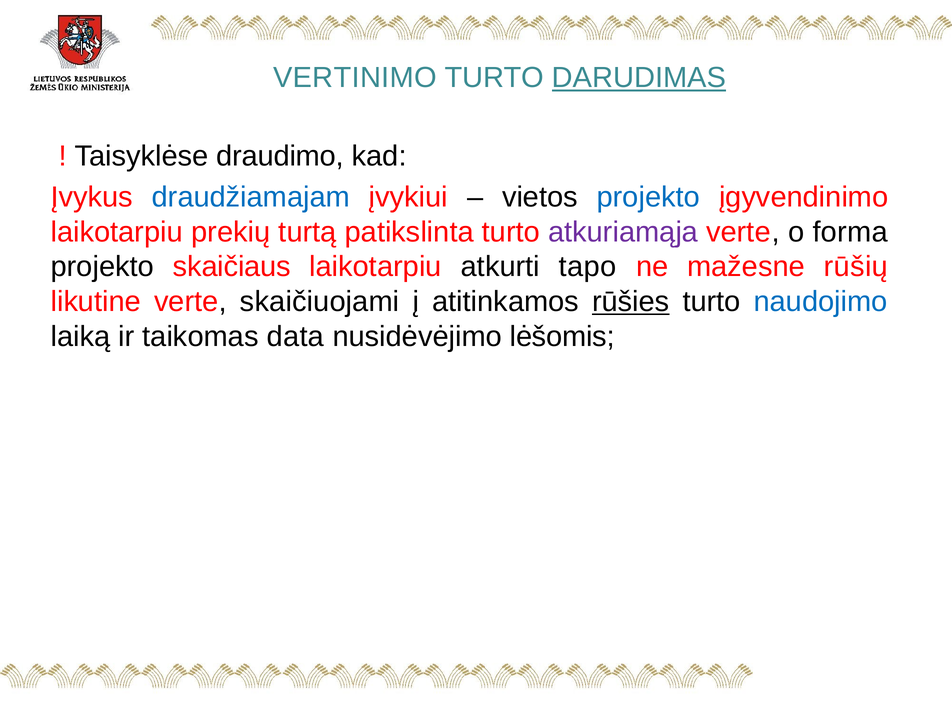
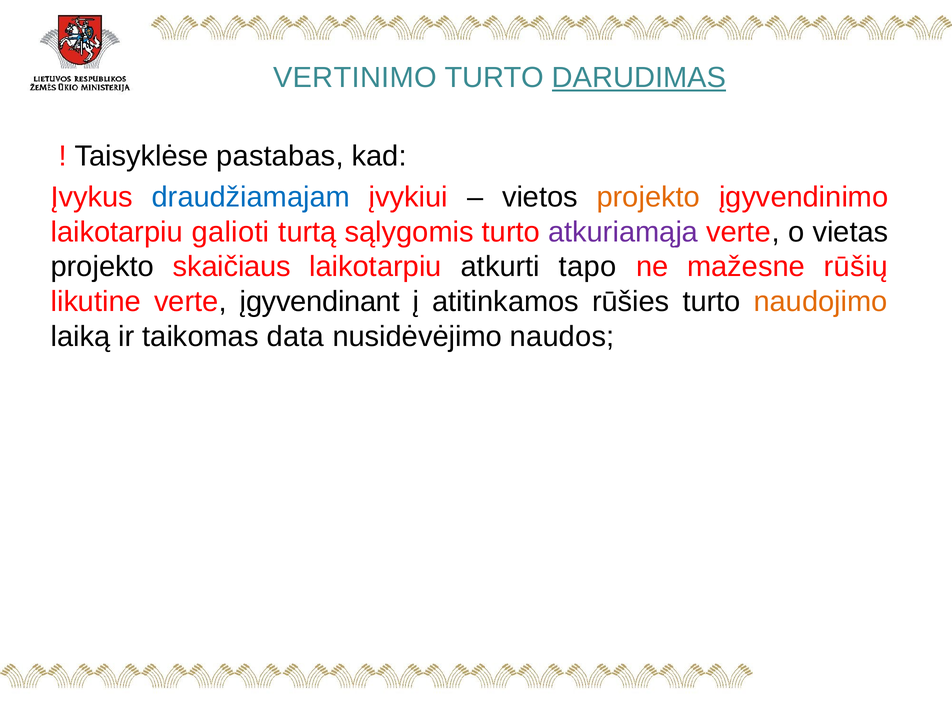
draudimo: draudimo -> pastabas
projekto at (648, 197) colour: blue -> orange
prekių: prekių -> galioti
patikslinta: patikslinta -> sąlygomis
forma: forma -> vietas
skaičiuojami: skaičiuojami -> įgyvendinant
rūšies underline: present -> none
naudojimo colour: blue -> orange
lėšomis: lėšomis -> naudos
